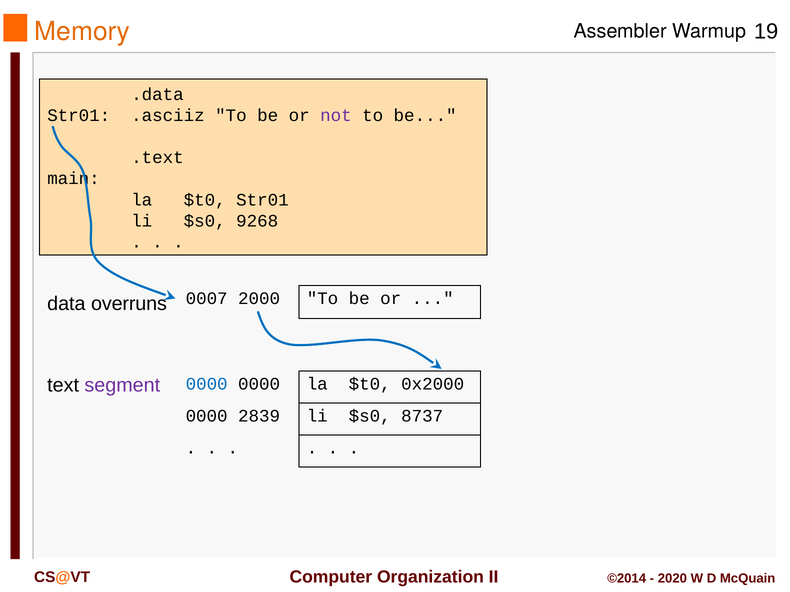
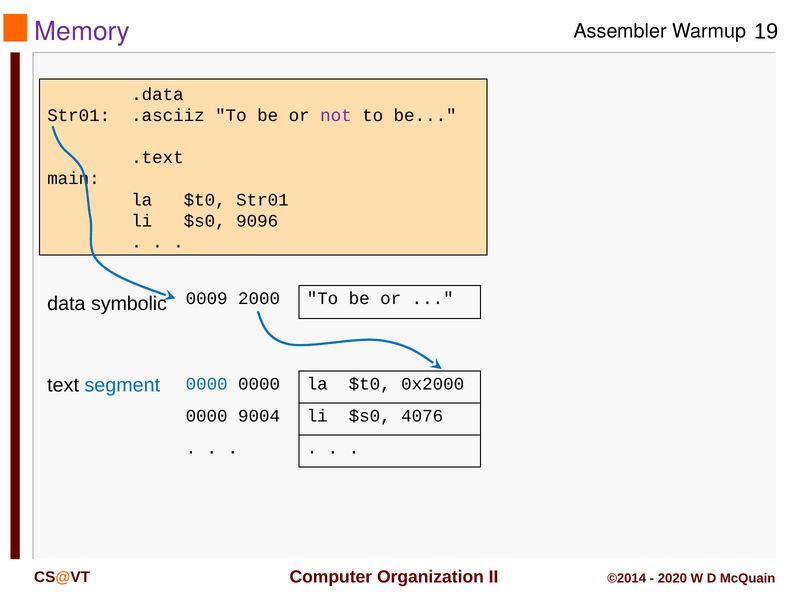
Memory colour: orange -> purple
9268: 9268 -> 9096
0007: 0007 -> 0009
overruns: overruns -> symbolic
segment colour: purple -> blue
2839: 2839 -> 9004
8737: 8737 -> 4076
